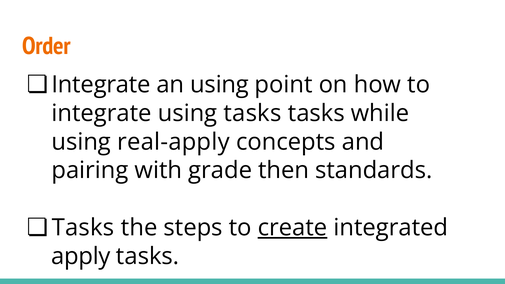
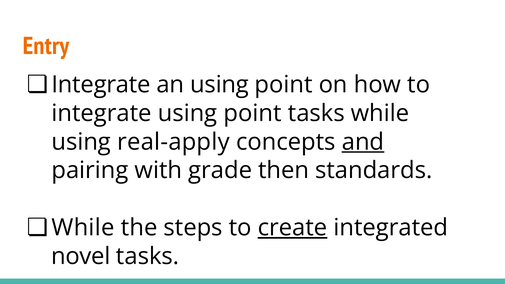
Order: Order -> Entry
integrate using tasks: tasks -> point
and underline: none -> present
Tasks at (83, 228): Tasks -> While
apply: apply -> novel
